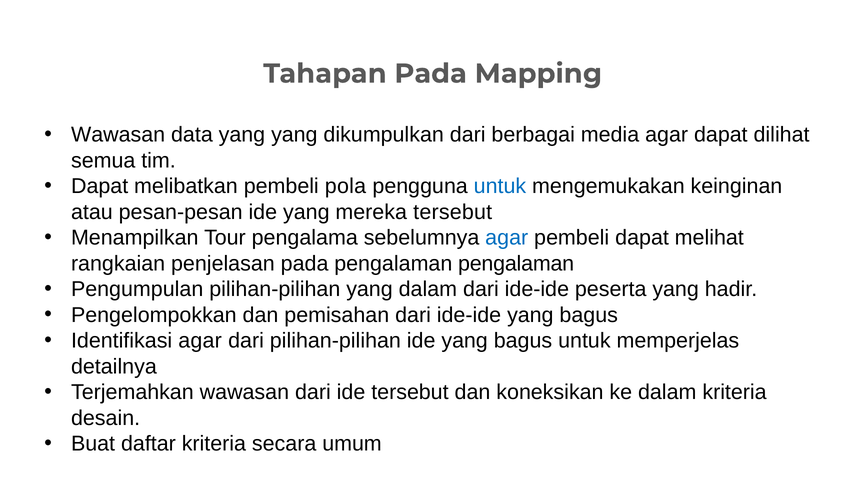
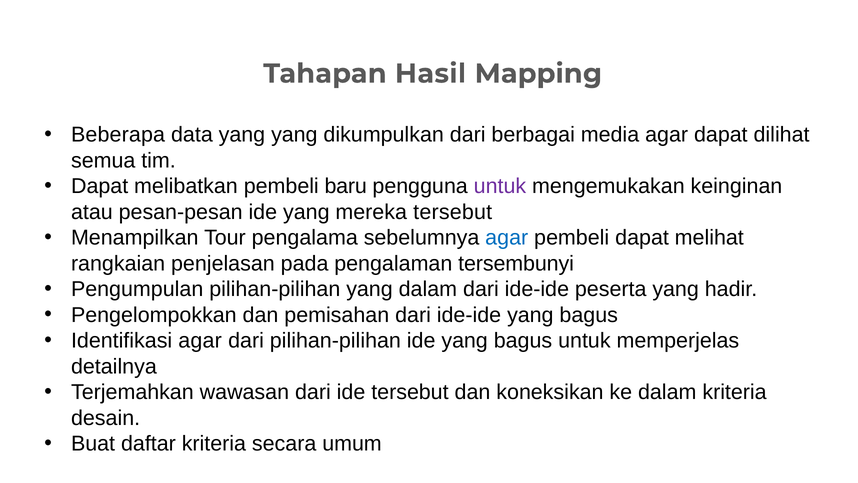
Tahapan Pada: Pada -> Hasil
Wawasan at (118, 135): Wawasan -> Beberapa
pola: pola -> baru
untuk at (500, 186) colour: blue -> purple
pengalaman pengalaman: pengalaman -> tersembunyi
